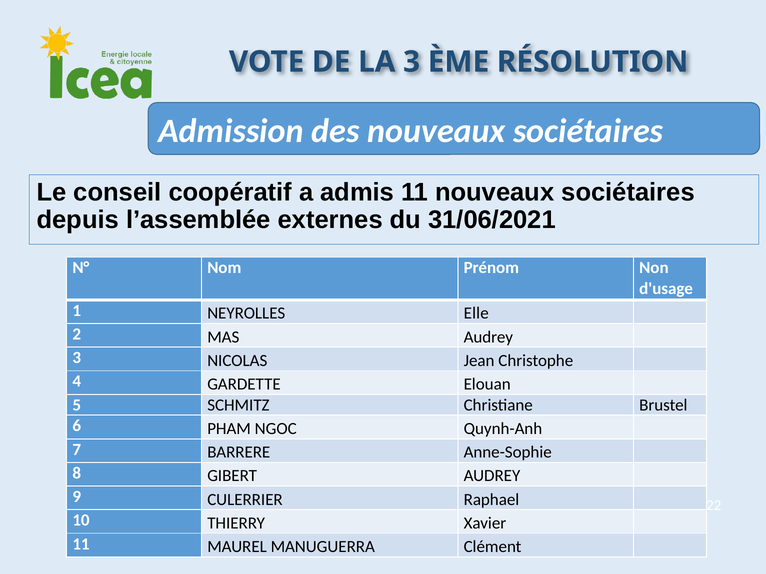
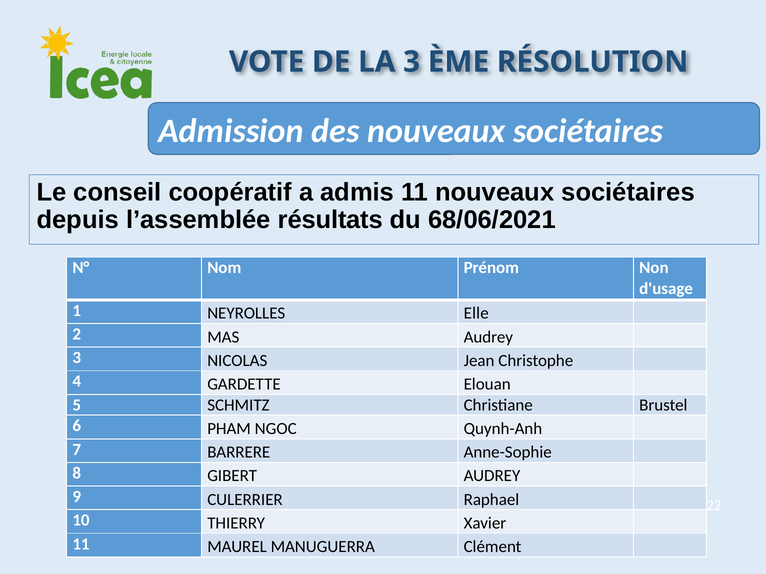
externes: externes -> résultats
31/06/2021: 31/06/2021 -> 68/06/2021
